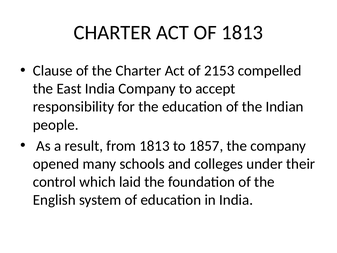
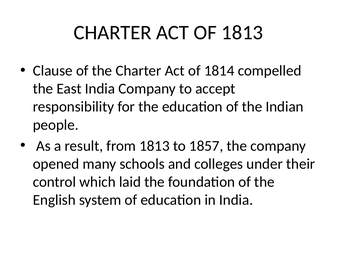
2153: 2153 -> 1814
